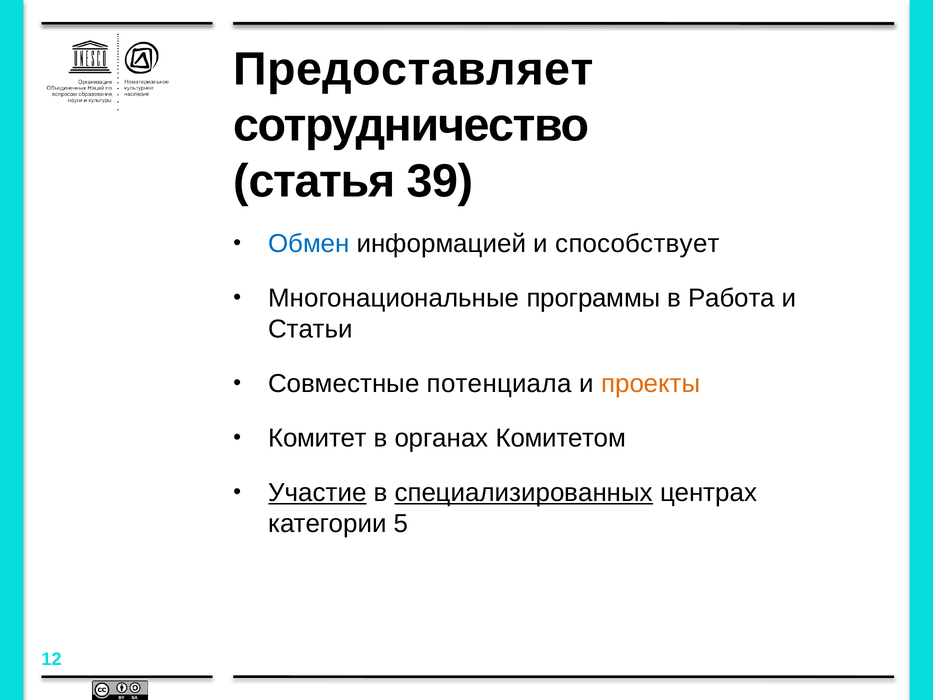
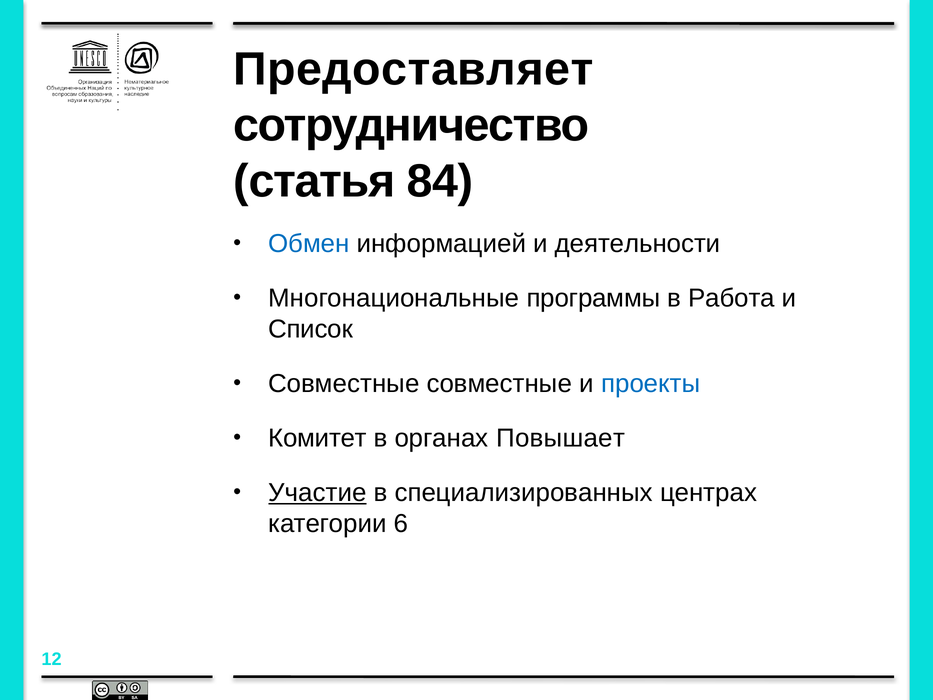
39: 39 -> 84
способствует: способствует -> деятельности
Статьи: Статьи -> Список
Совместные потенциала: потенциала -> совместные
проекты colour: orange -> blue
Комитетом: Комитетом -> Повышает
специализированных underline: present -> none
5: 5 -> 6
